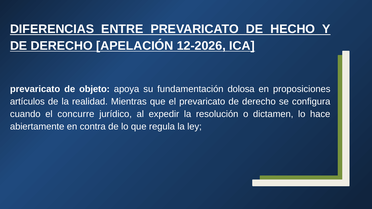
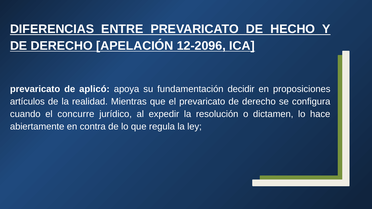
12-2026: 12-2026 -> 12-2096
objeto: objeto -> aplicó
dolosa: dolosa -> decidir
